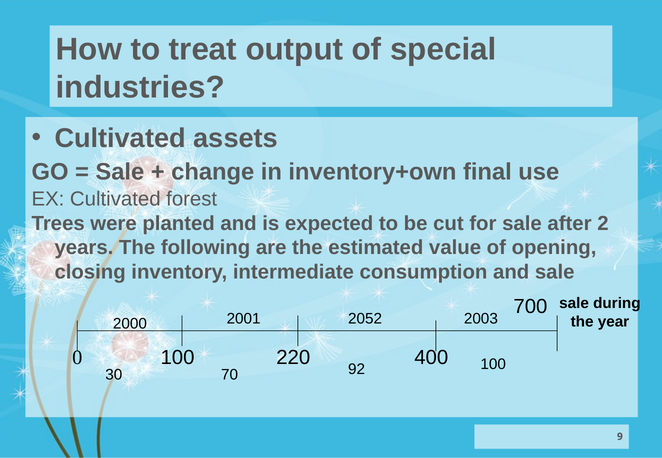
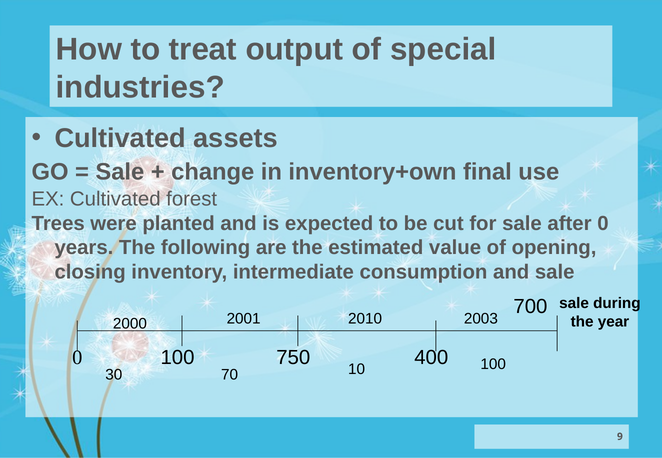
after 2: 2 -> 0
2052: 2052 -> 2010
220: 220 -> 750
92: 92 -> 10
